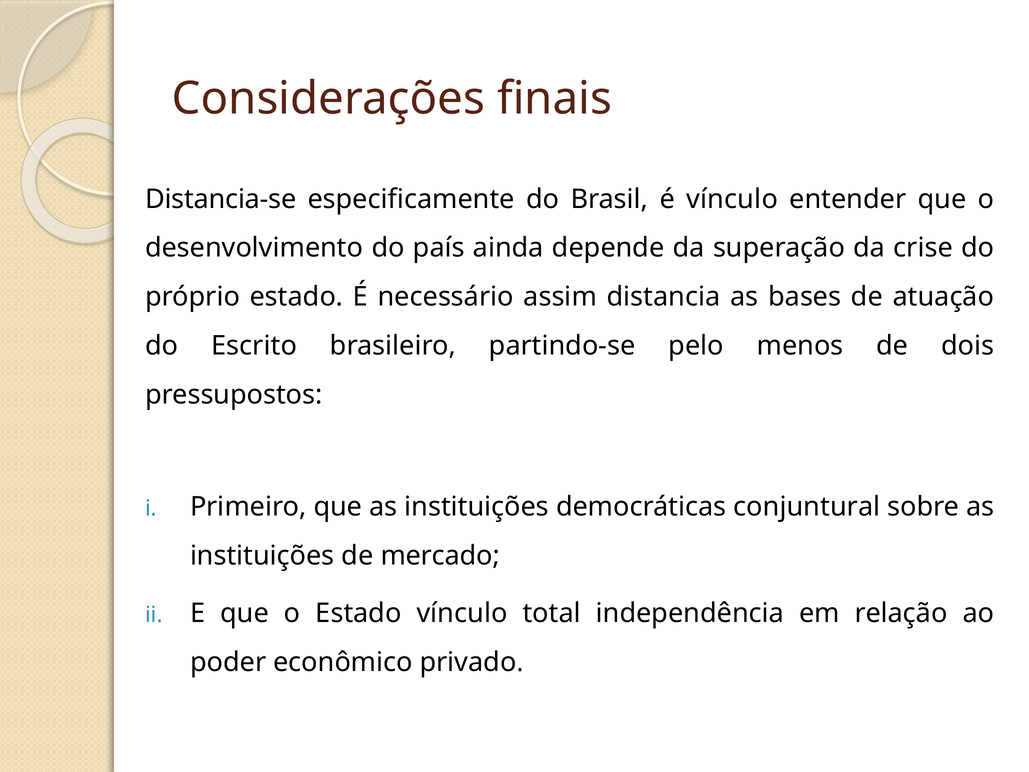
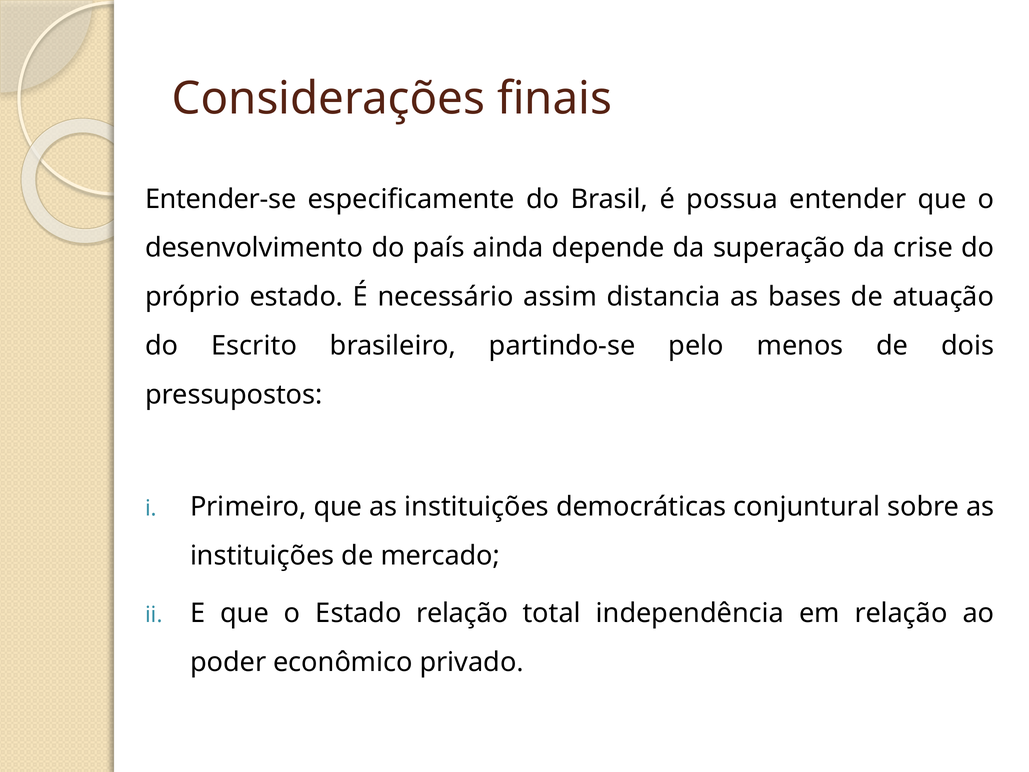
Distancia-se: Distancia-se -> Entender-se
é vínculo: vínculo -> possua
Estado vínculo: vínculo -> relação
